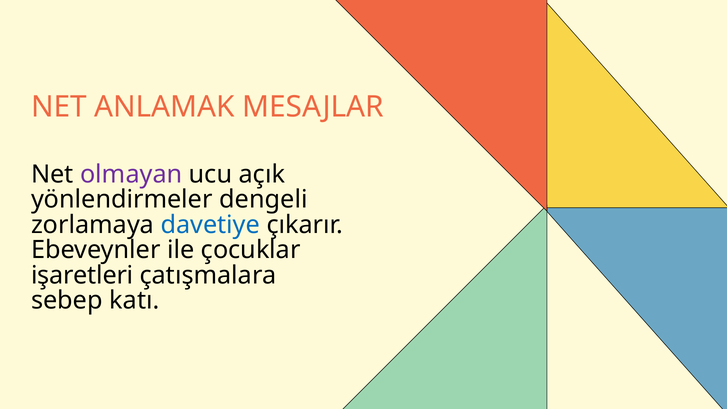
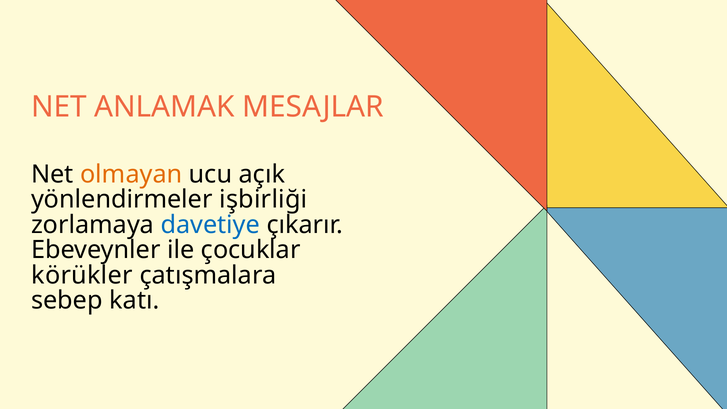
olmayan colour: purple -> orange
dengeli: dengeli -> işbirliği
işaretleri: işaretleri -> körükler
